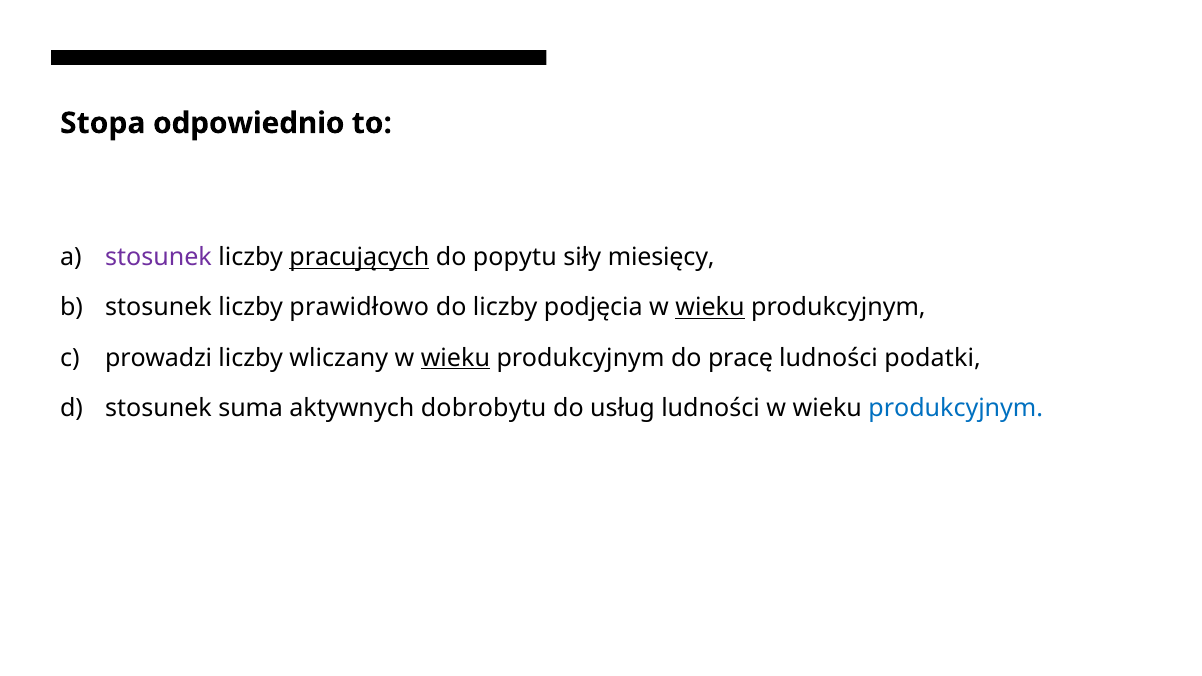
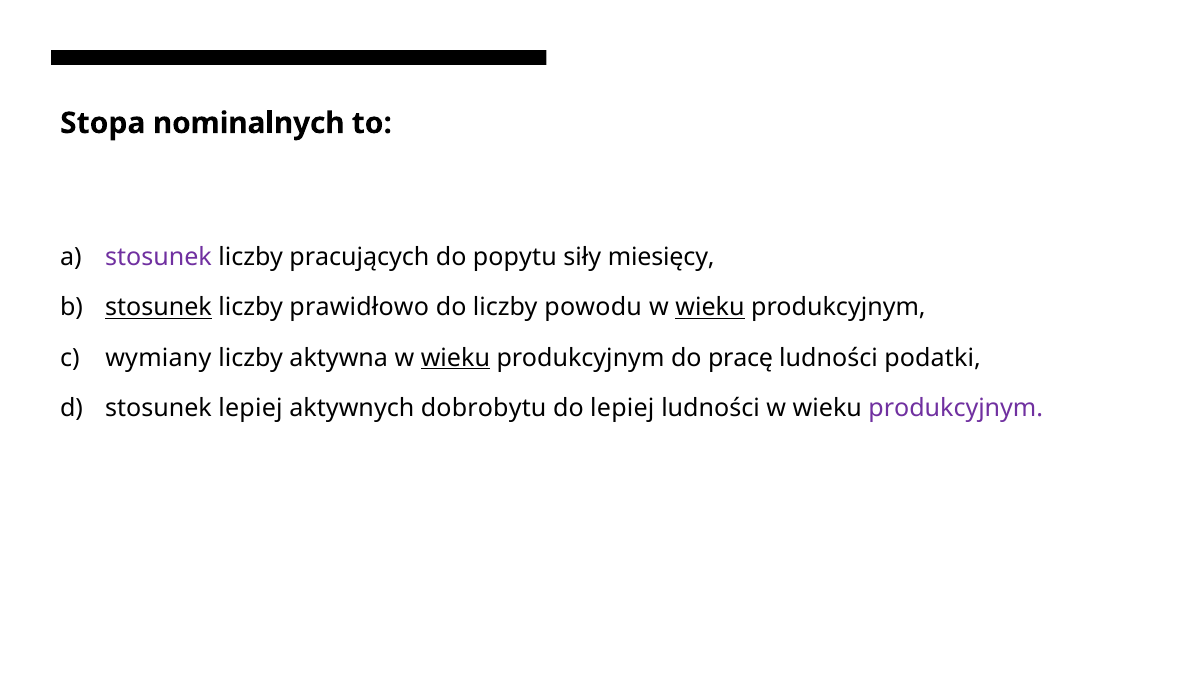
odpowiednio: odpowiednio -> nominalnych
pracujących underline: present -> none
stosunek at (158, 308) underline: none -> present
podjęcia: podjęcia -> powodu
prowadzi: prowadzi -> wymiany
wliczany: wliczany -> aktywna
stosunek suma: suma -> lepiej
do usług: usług -> lepiej
produkcyjnym at (956, 408) colour: blue -> purple
